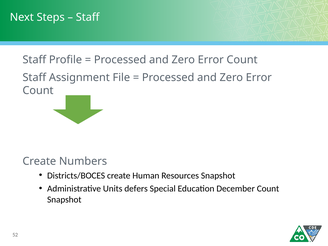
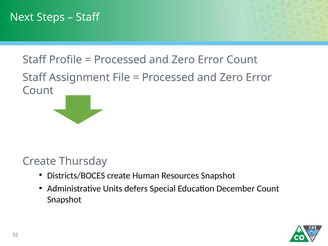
Numbers: Numbers -> Thursday
